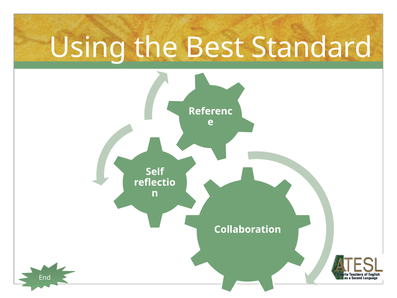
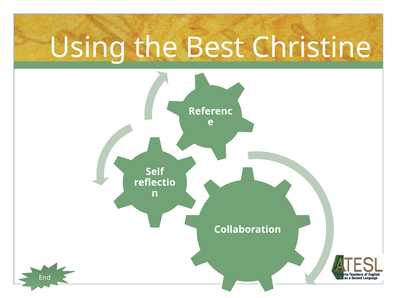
Standard: Standard -> Christine
